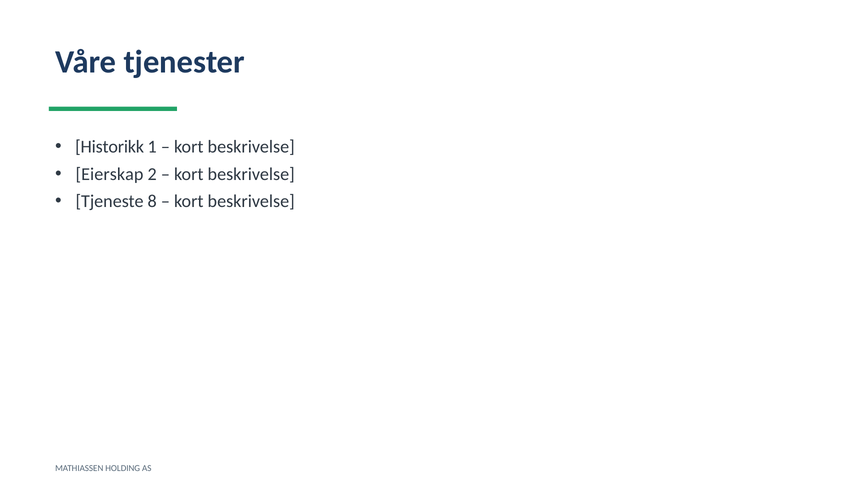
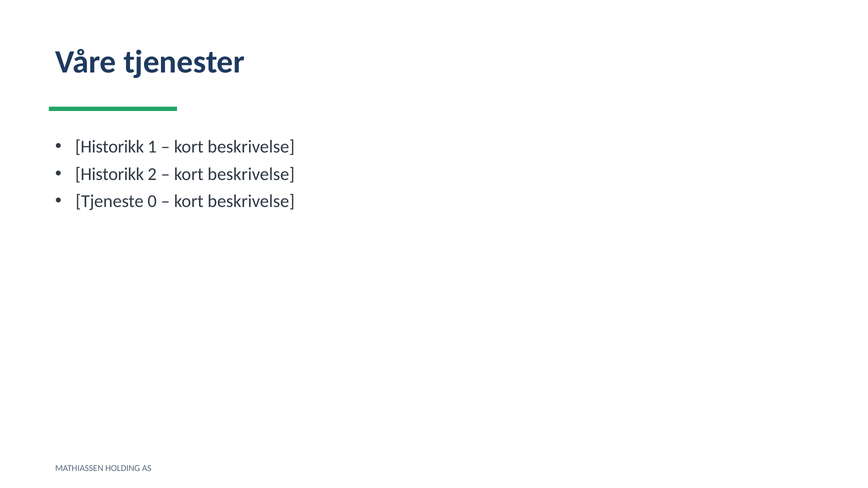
Eierskap at (110, 174): Eierskap -> Historikk
8: 8 -> 0
